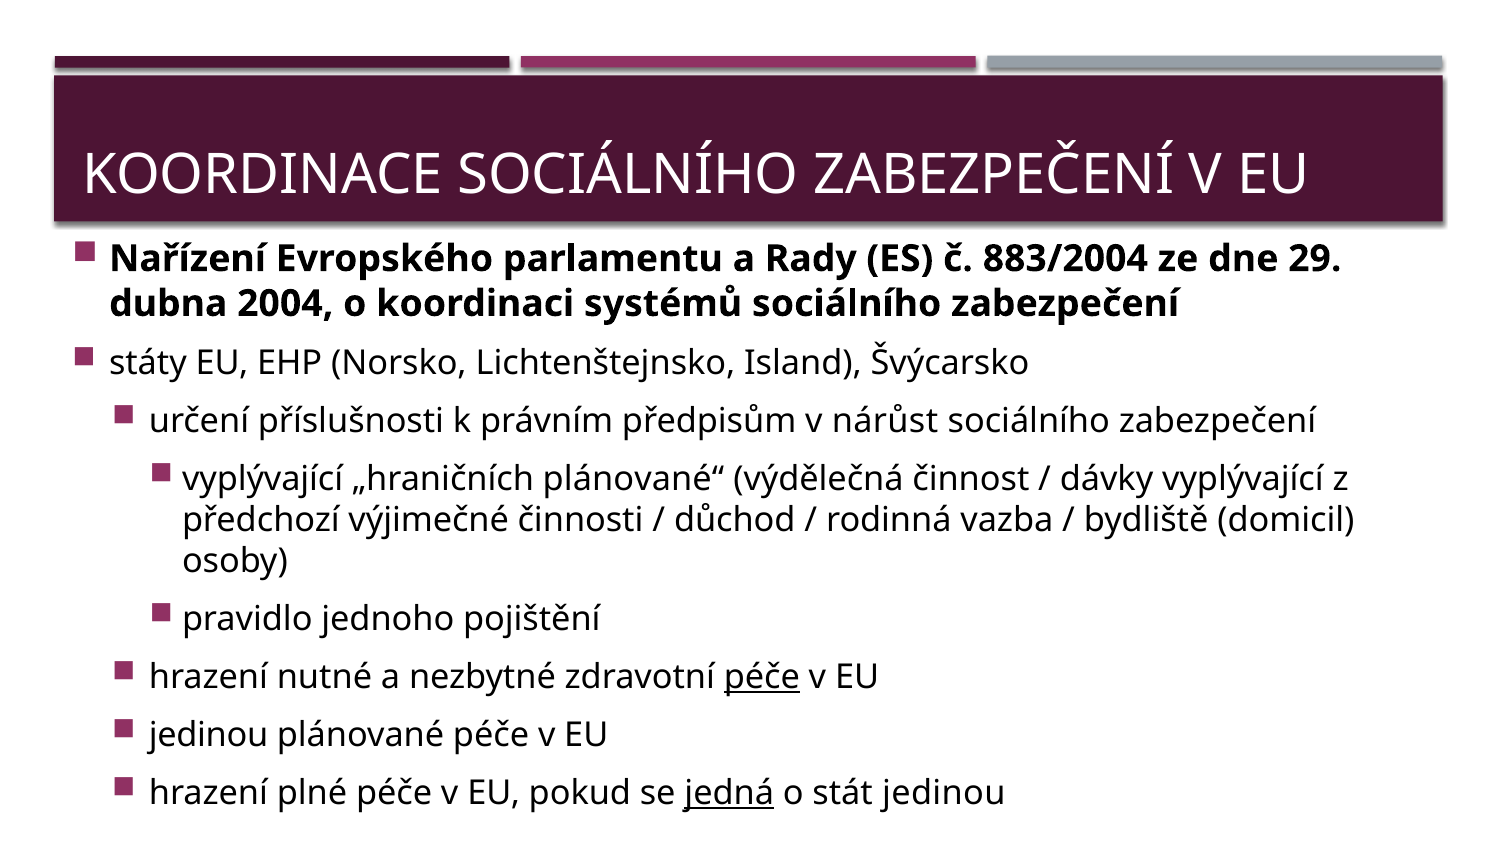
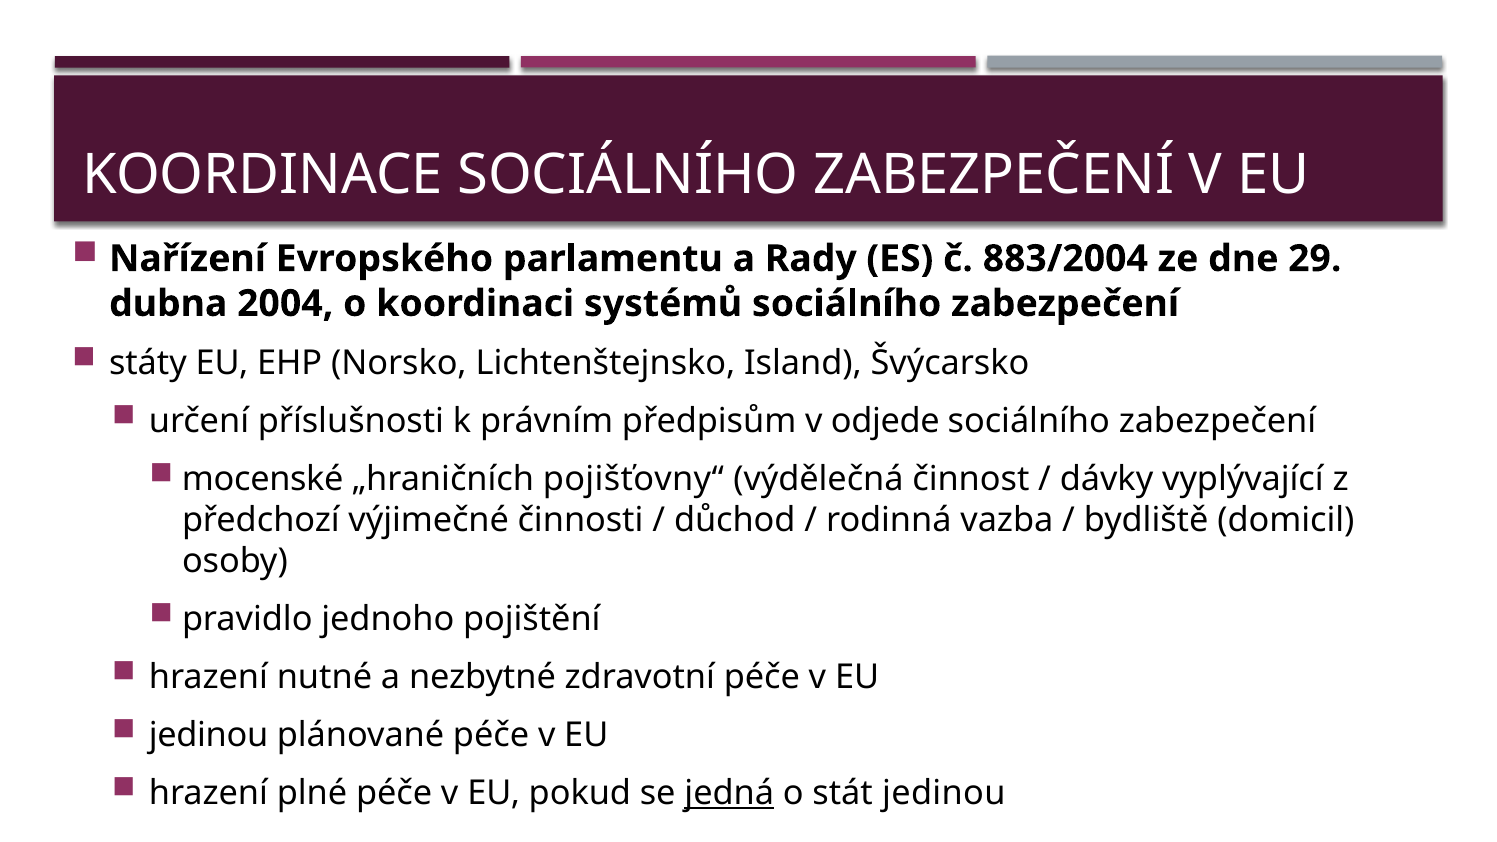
nárůst: nárůst -> odjede
vyplývající at (263, 479): vyplývající -> mocenské
plánované“: plánované“ -> pojišťovny“
péče at (762, 678) underline: present -> none
